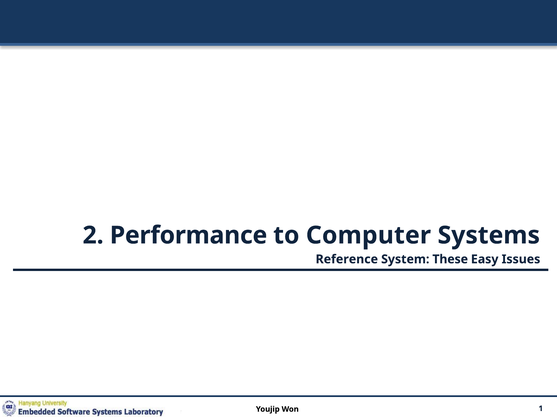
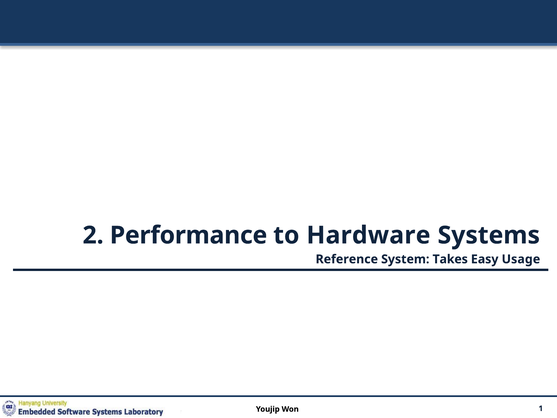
Computer: Computer -> Hardware
These: These -> Takes
Issues: Issues -> Usage
